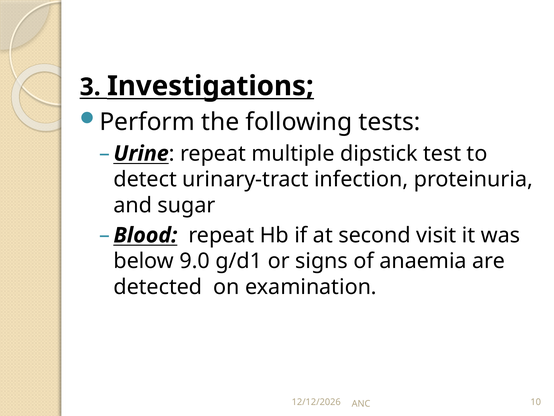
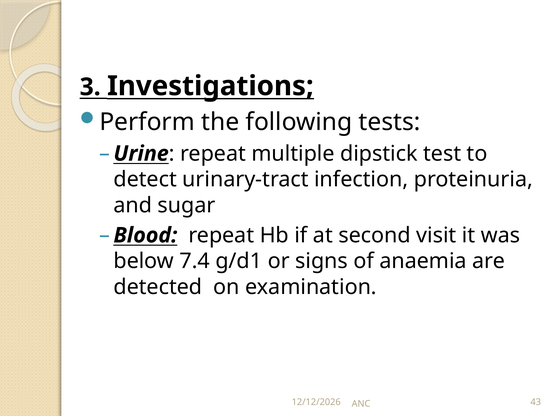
9.0: 9.0 -> 7.4
10: 10 -> 43
